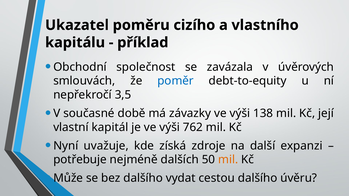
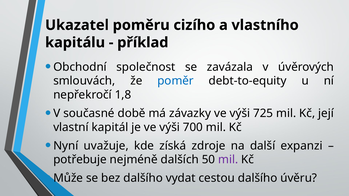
3,5: 3,5 -> 1,8
138: 138 -> 725
762: 762 -> 700
mil at (228, 160) colour: orange -> purple
